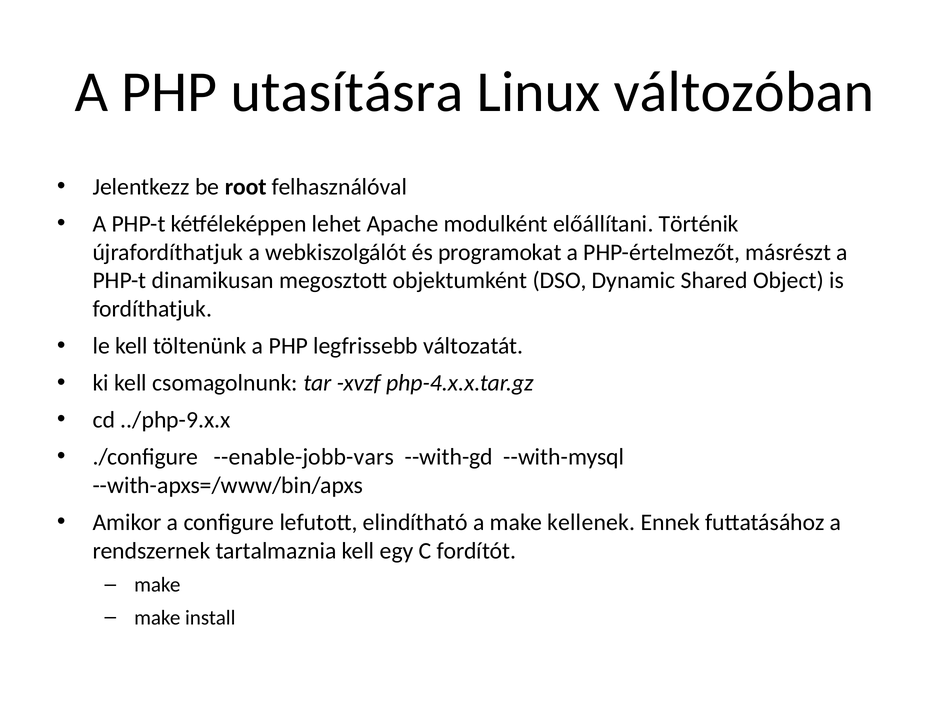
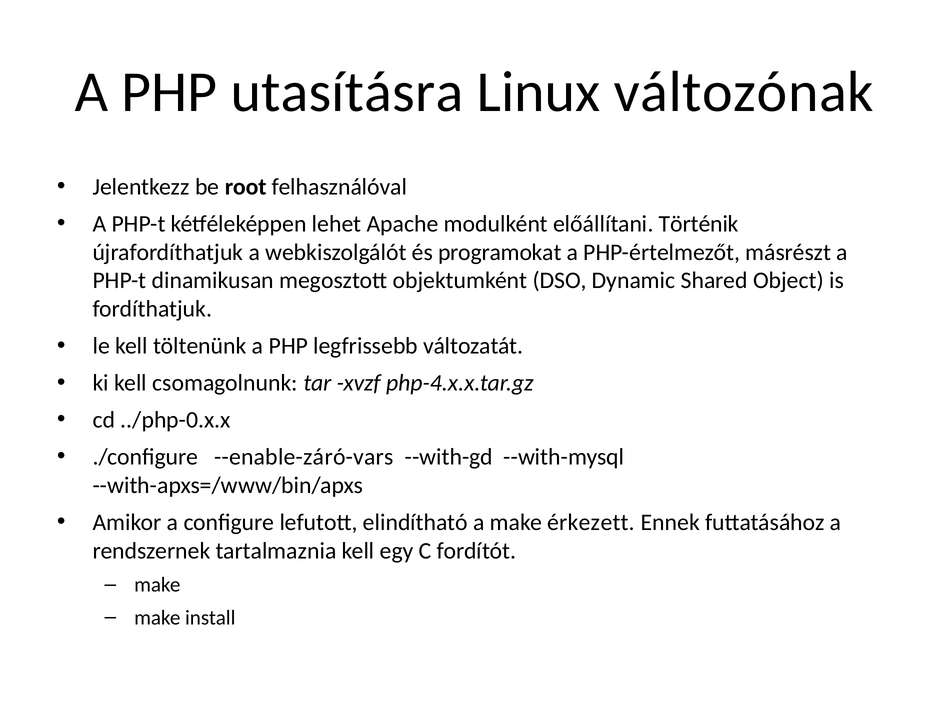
változóban: változóban -> változónak
../php-9.x.x: ../php-9.x.x -> ../php-0.x.x
--enable-jobb-vars: --enable-jobb-vars -> --enable-záró-vars
kellenek: kellenek -> érkezett
